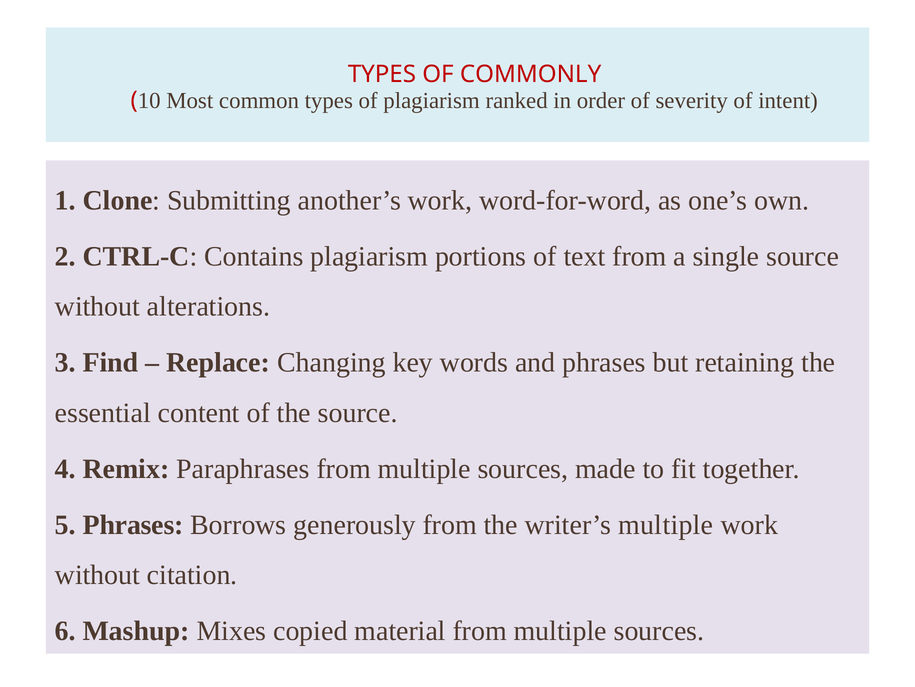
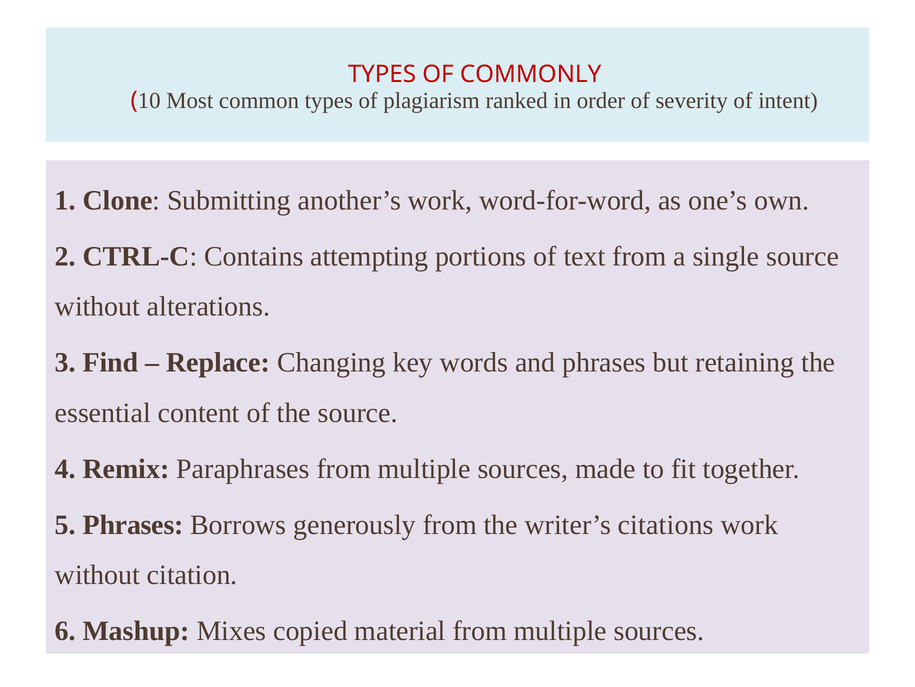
Contains plagiarism: plagiarism -> attempting
writer’s multiple: multiple -> citations
